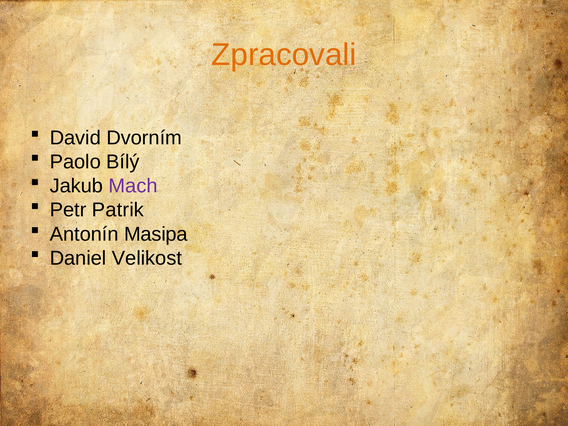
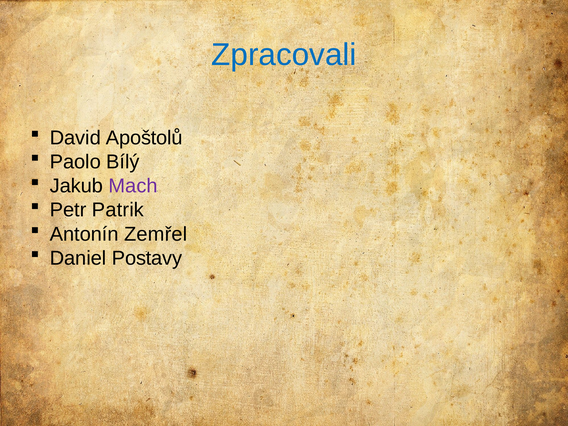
Zpracovali colour: orange -> blue
Dvorním: Dvorním -> Apoštolů
Masipa: Masipa -> Zemřel
Velikost: Velikost -> Postavy
